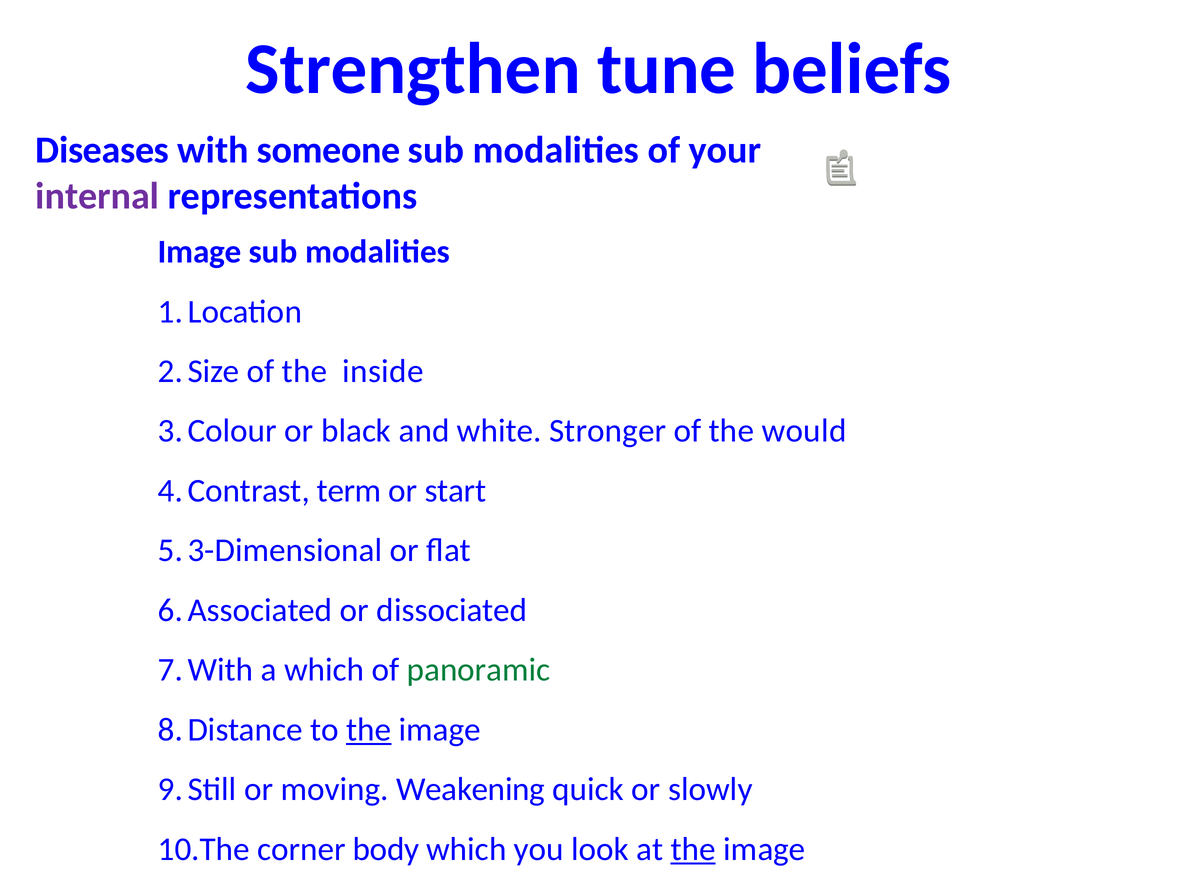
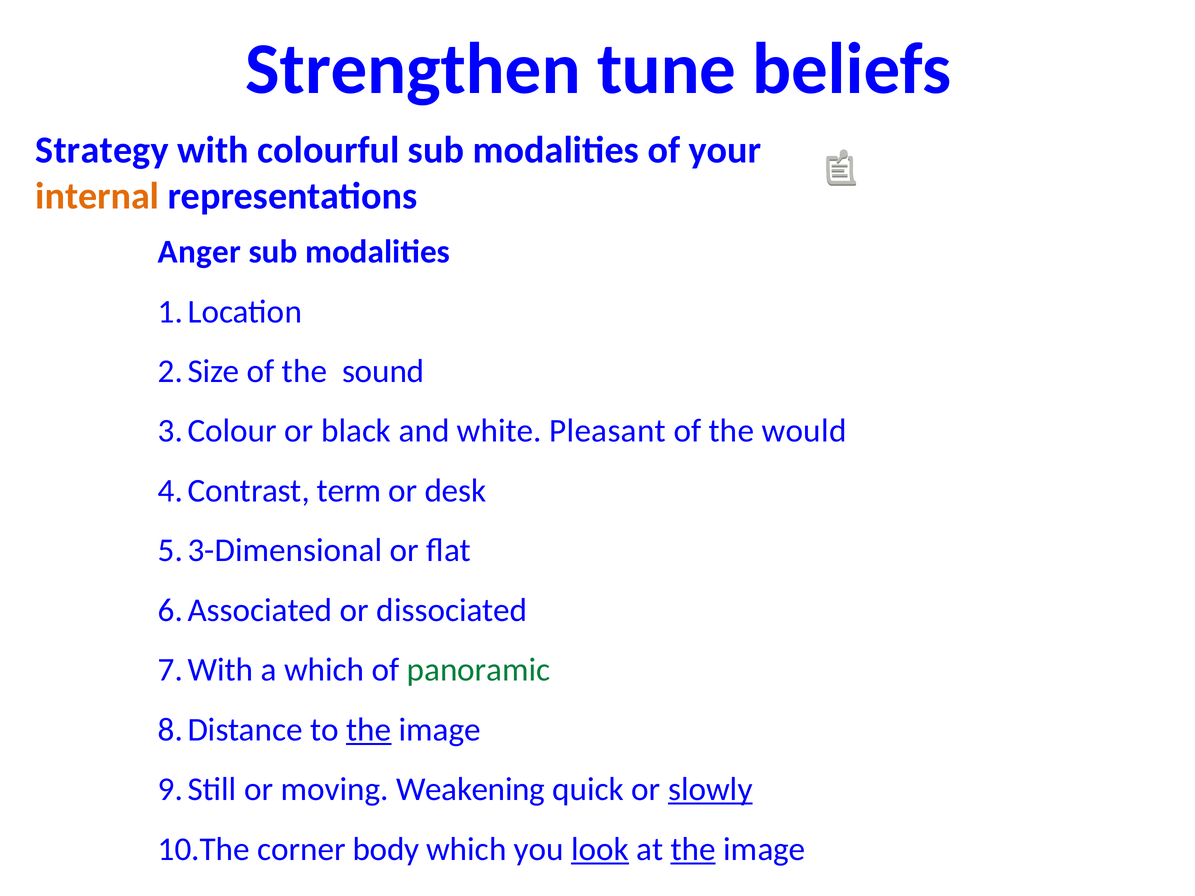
Diseases: Diseases -> Strategy
someone: someone -> colourful
internal colour: purple -> orange
Image at (200, 252): Image -> Anger
inside: inside -> sound
Stronger: Stronger -> Pleasant
start: start -> desk
slowly underline: none -> present
look underline: none -> present
